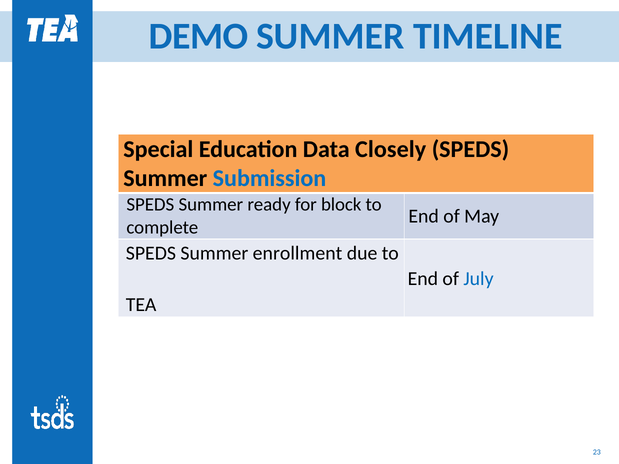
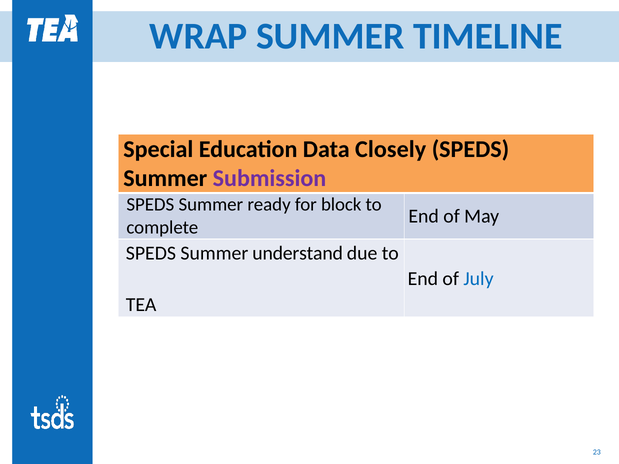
DEMO: DEMO -> WRAP
Submission colour: blue -> purple
enrollment: enrollment -> understand
